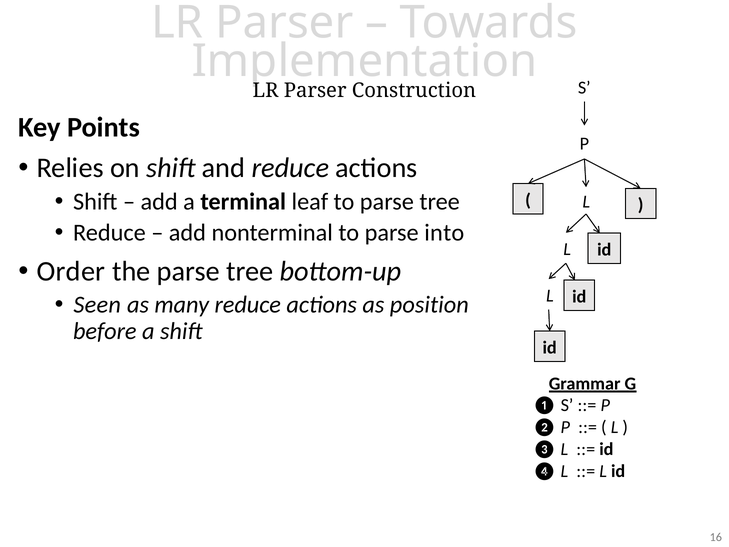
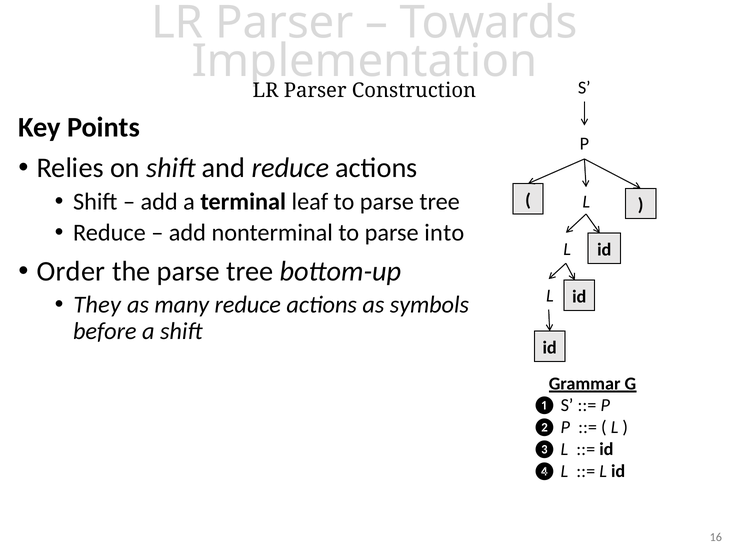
Seen: Seen -> They
position: position -> symbols
